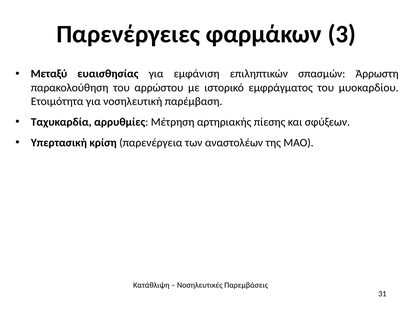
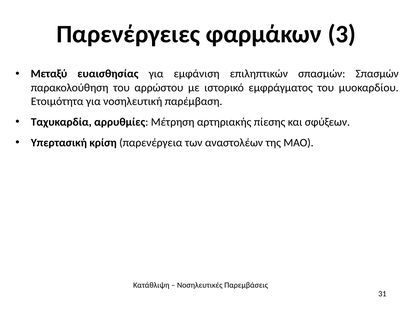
σπασμών Άρρωστη: Άρρωστη -> Σπασμών
